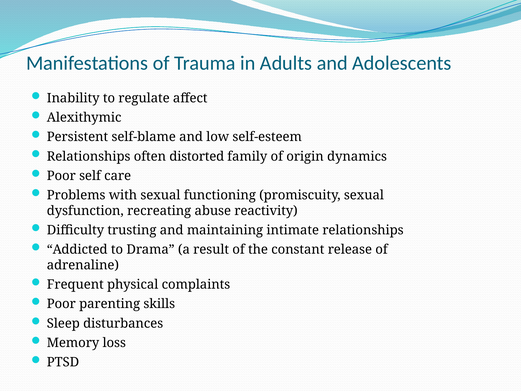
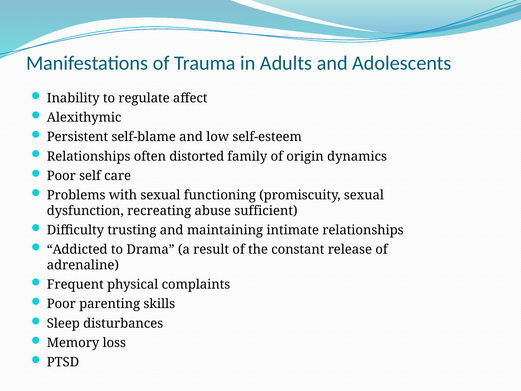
reactivity: reactivity -> sufficient
